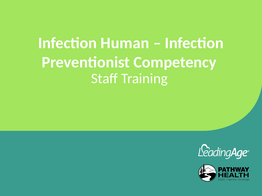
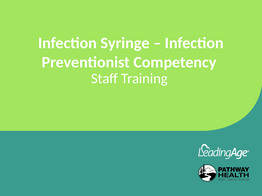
Human: Human -> Syringe
